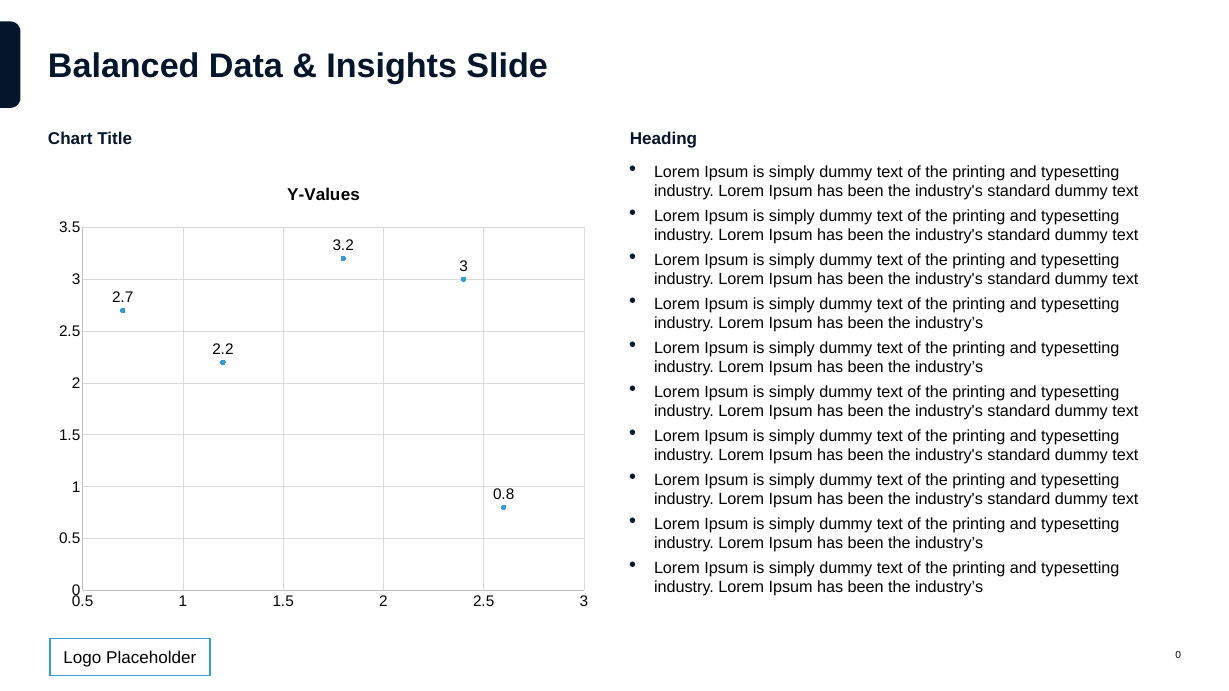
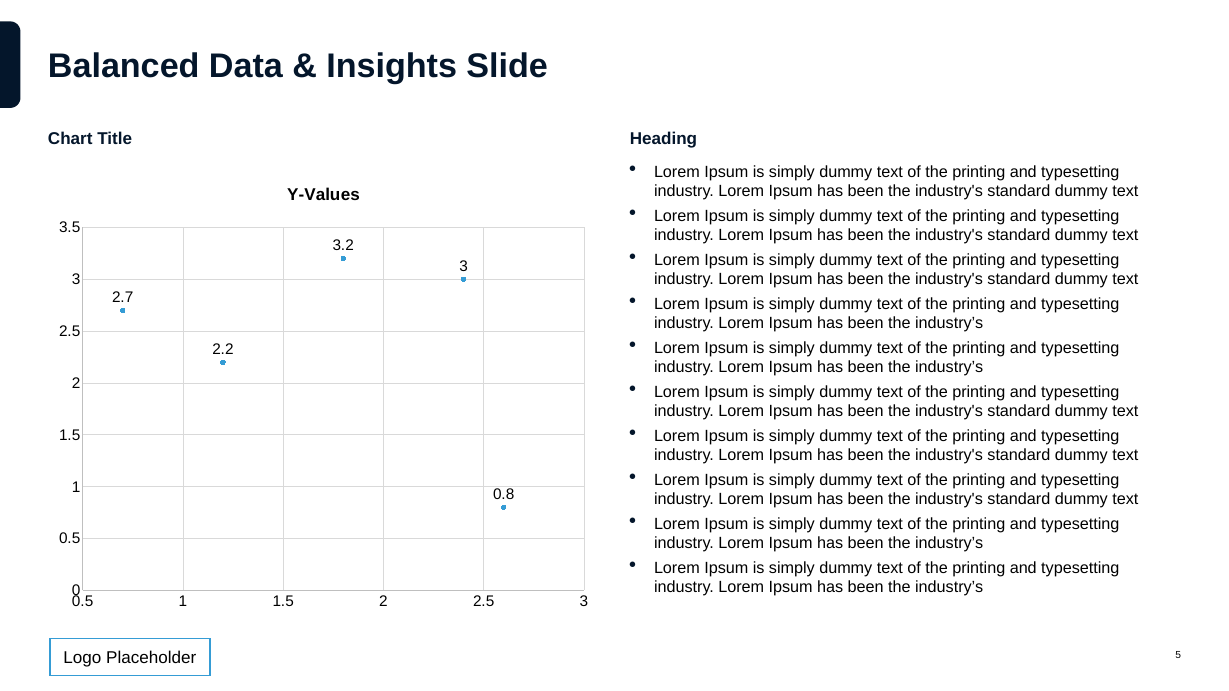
0 at (1178, 655): 0 -> 5
